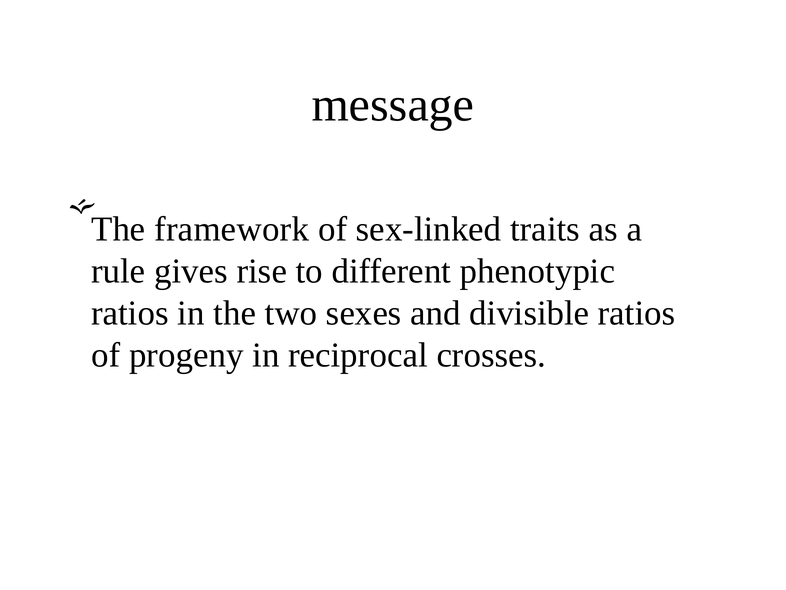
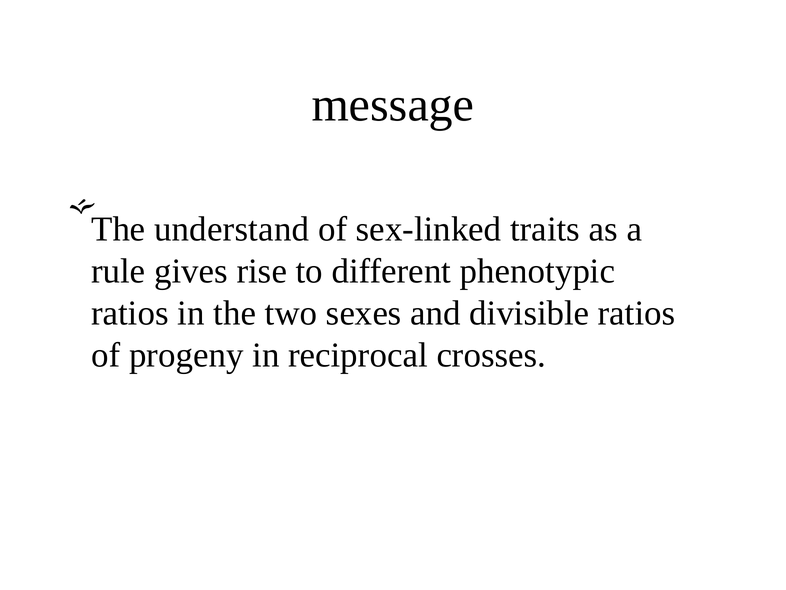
framework: framework -> understand
